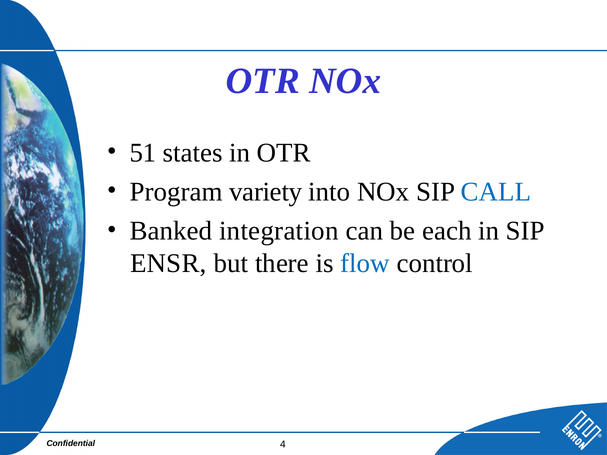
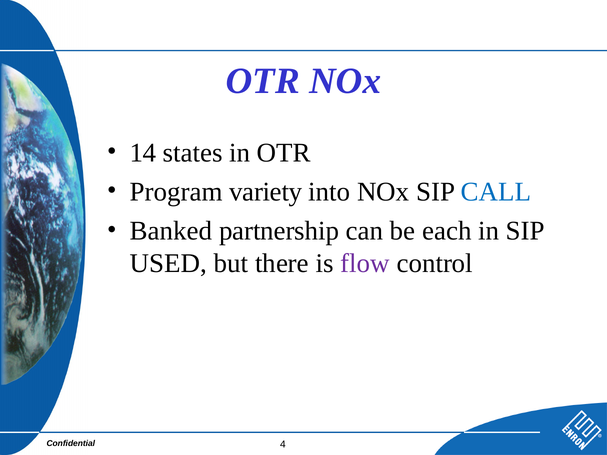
51: 51 -> 14
integration: integration -> partnership
ENSR: ENSR -> USED
flow colour: blue -> purple
